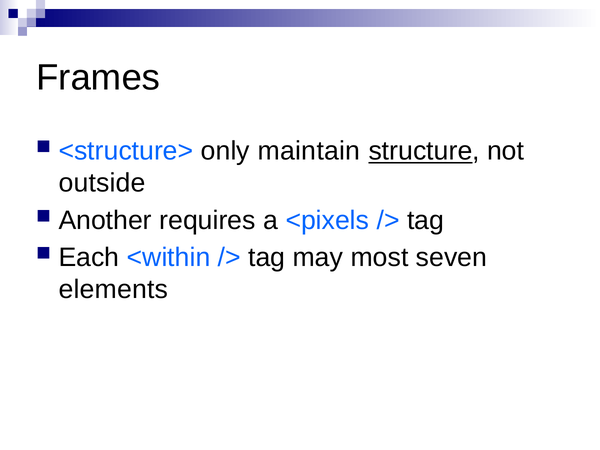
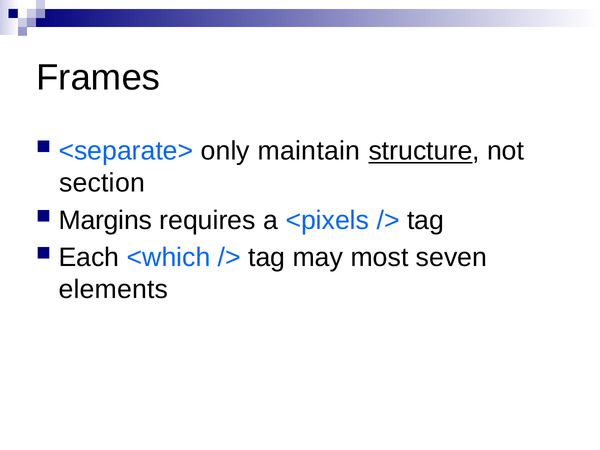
<structure>: <structure> -> <separate>
outside: outside -> section
Another: Another -> Margins
<within: <within -> <which
